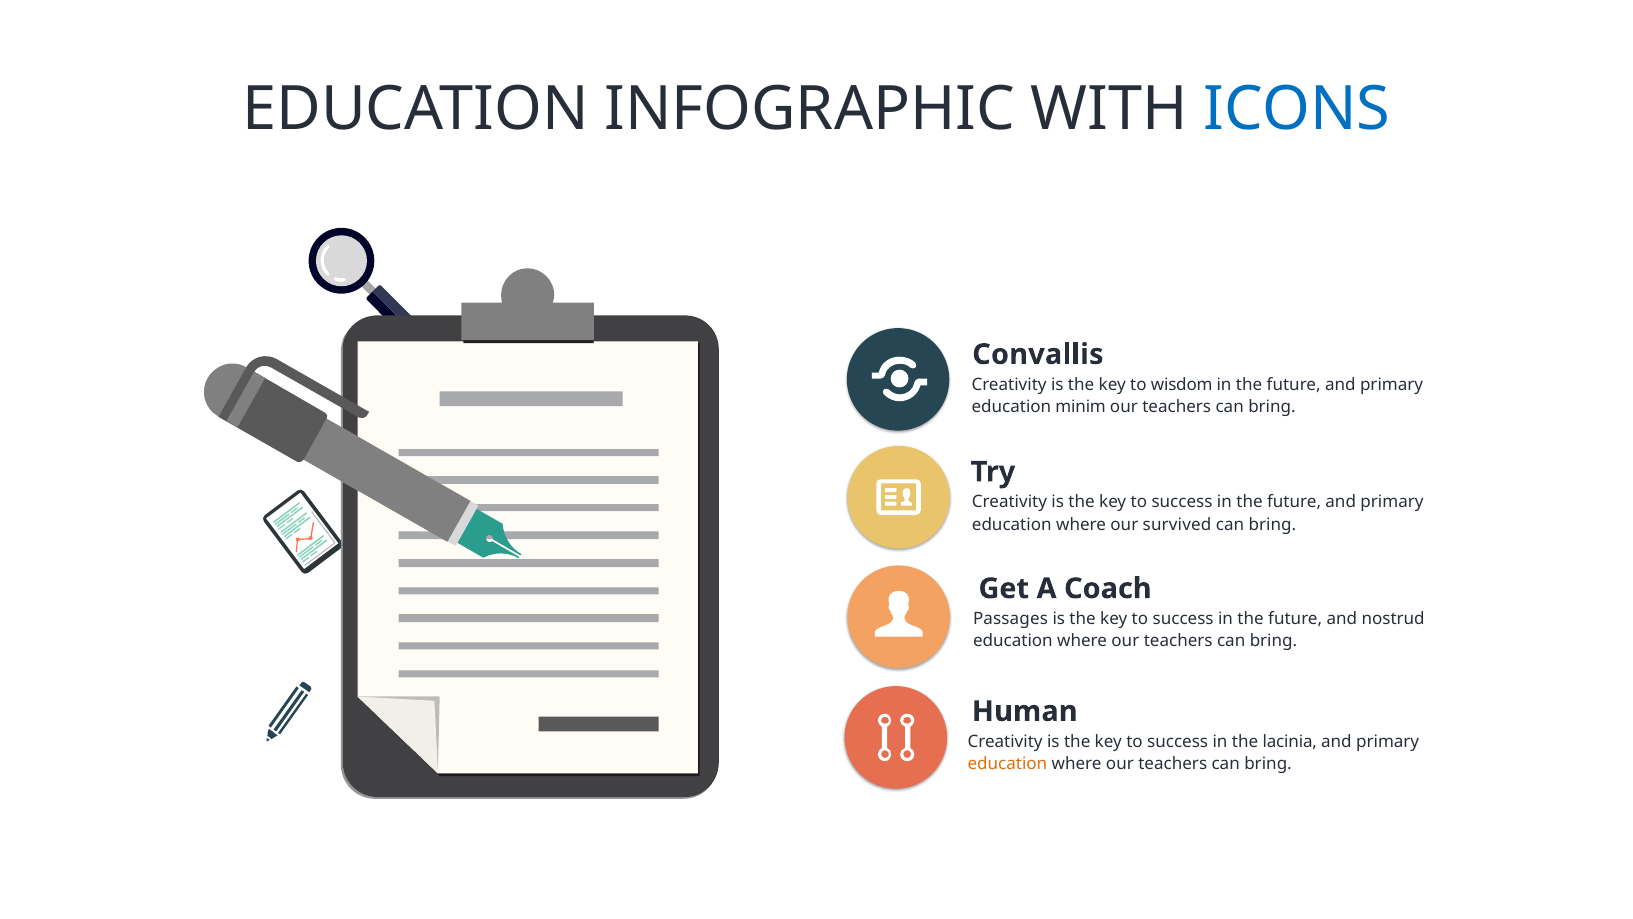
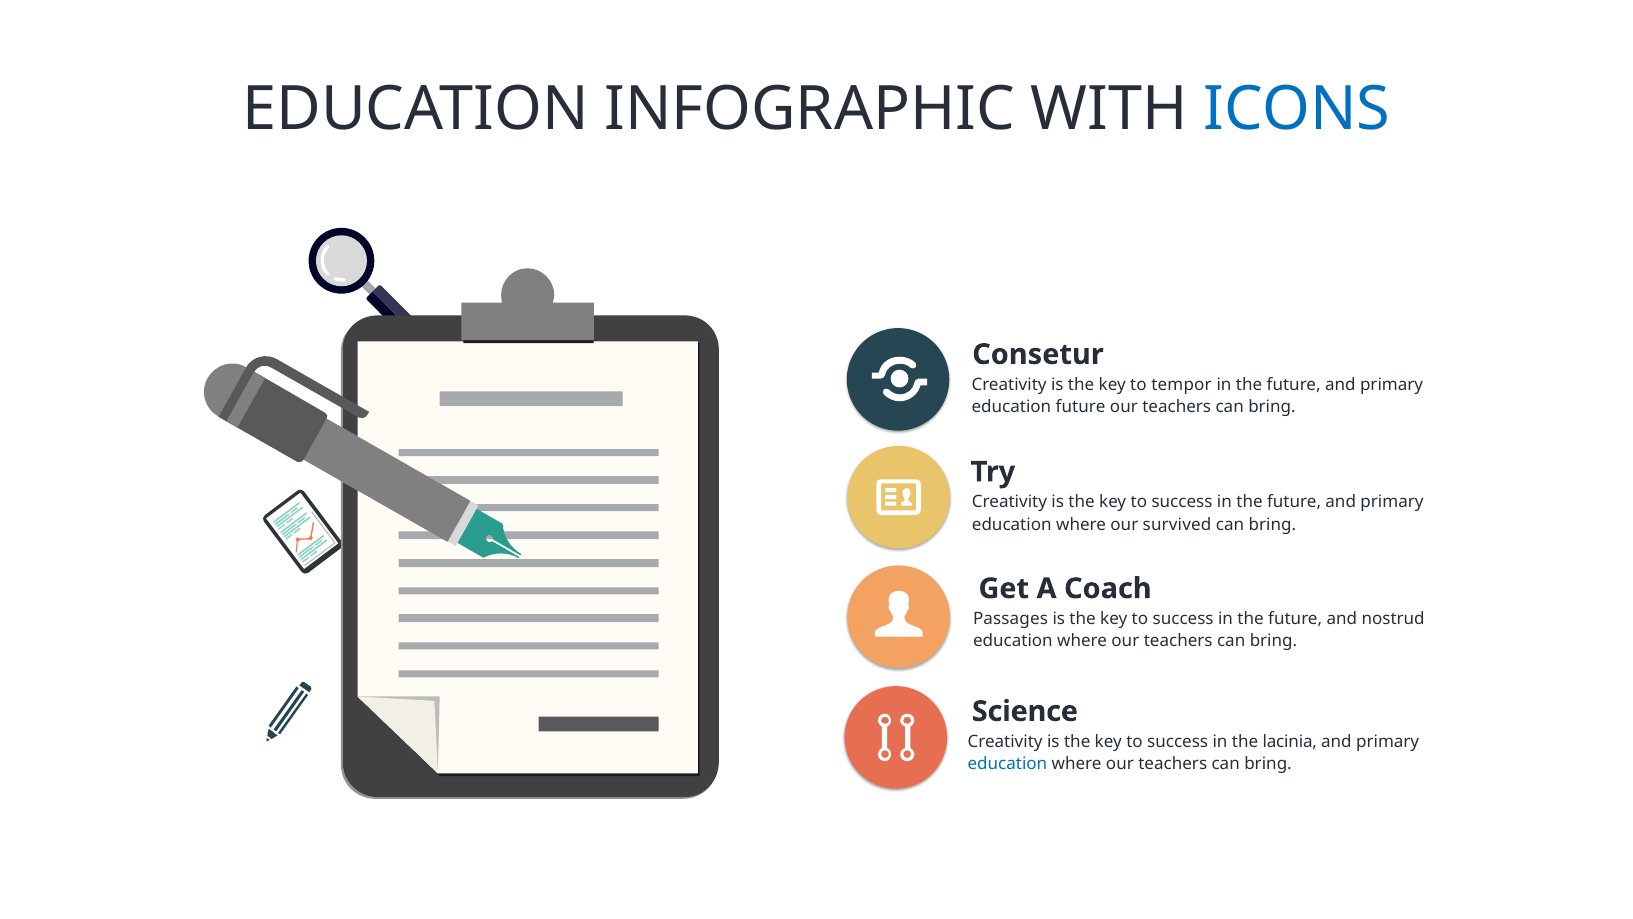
Convallis: Convallis -> Consetur
wisdom: wisdom -> tempor
education minim: minim -> future
Human: Human -> Science
education at (1007, 764) colour: orange -> blue
